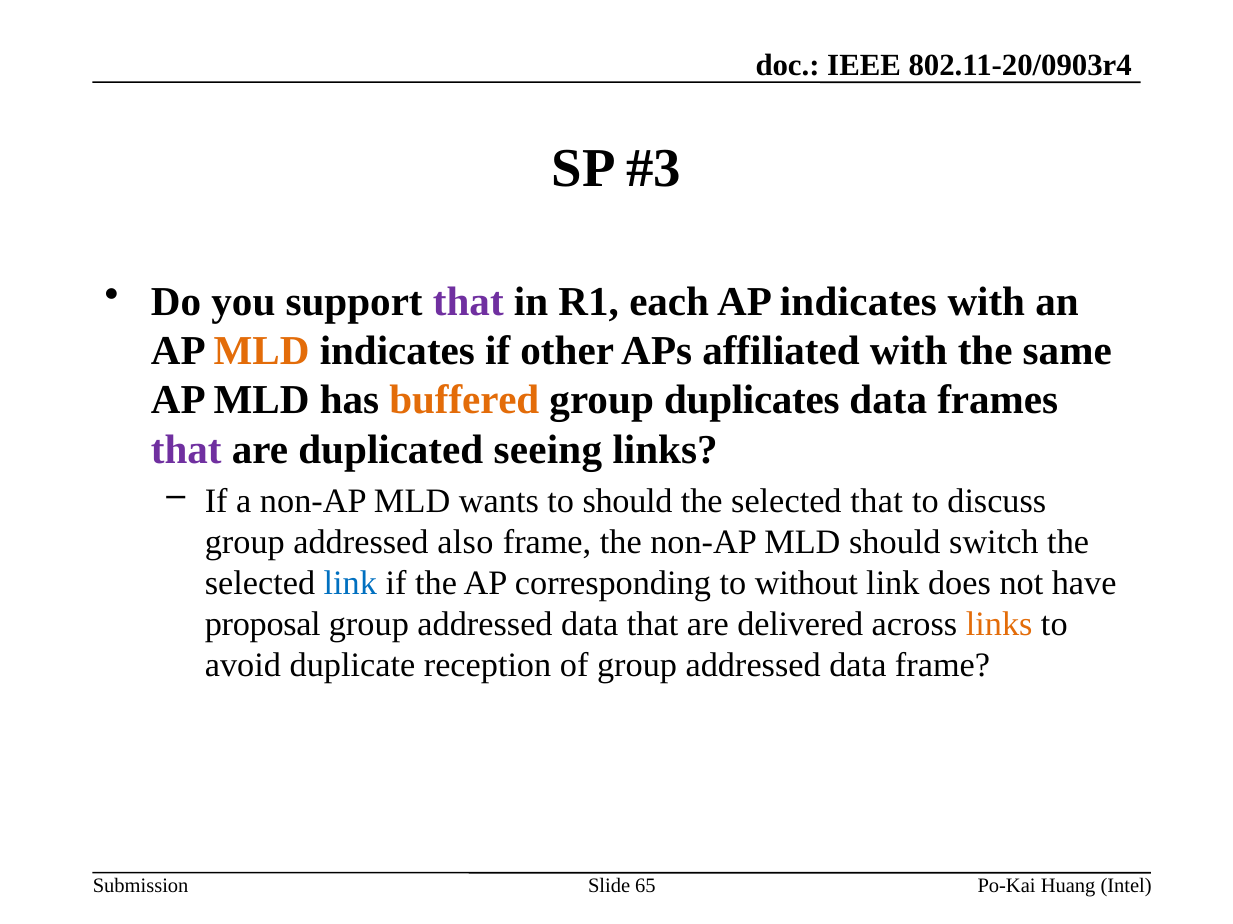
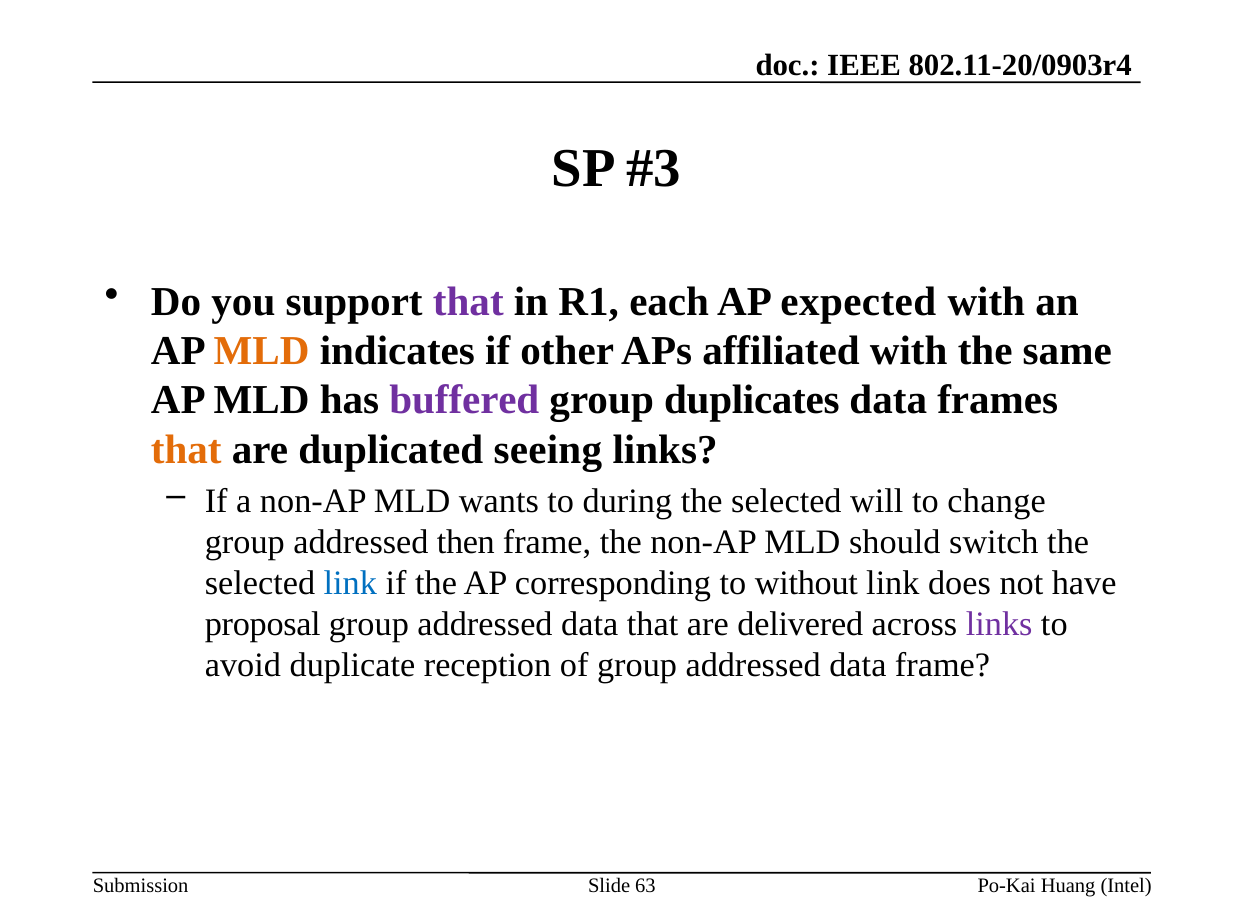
AP indicates: indicates -> expected
buffered colour: orange -> purple
that at (186, 450) colour: purple -> orange
to should: should -> during
selected that: that -> will
discuss: discuss -> change
also: also -> then
links at (999, 625) colour: orange -> purple
65: 65 -> 63
